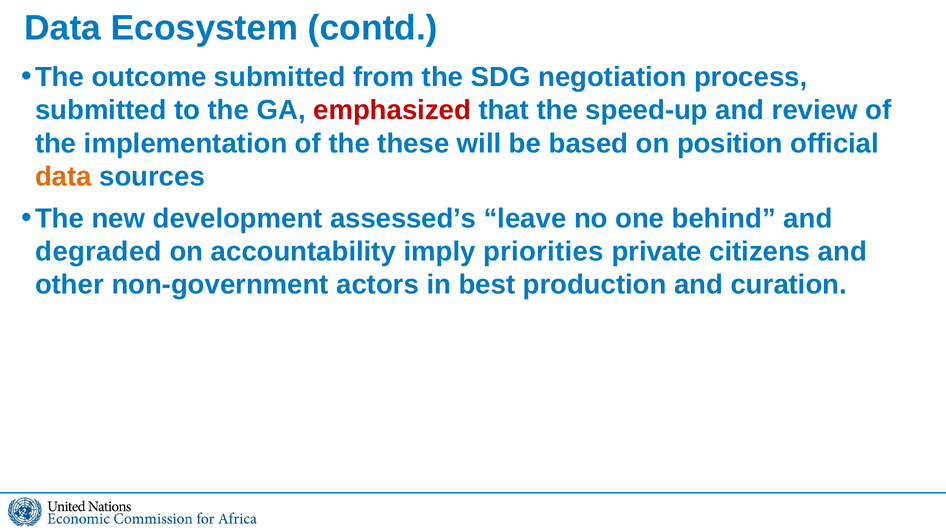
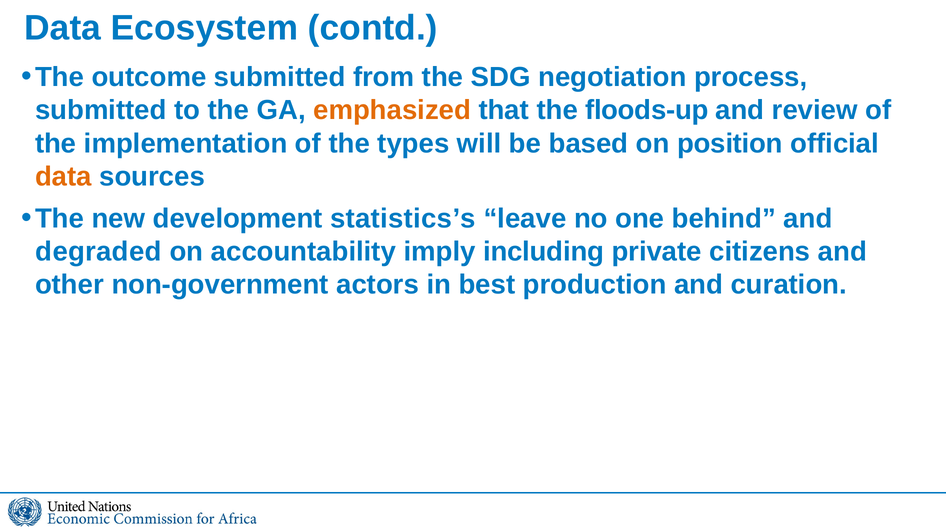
emphasized colour: red -> orange
speed-up: speed-up -> floods-up
these: these -> types
assessed’s: assessed’s -> statistics’s
priorities: priorities -> including
